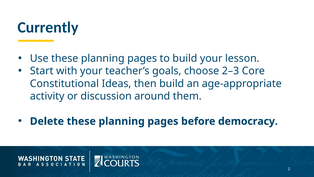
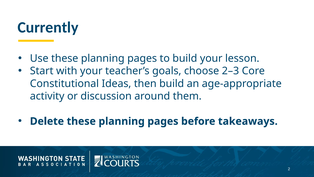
democracy: democracy -> takeaways
